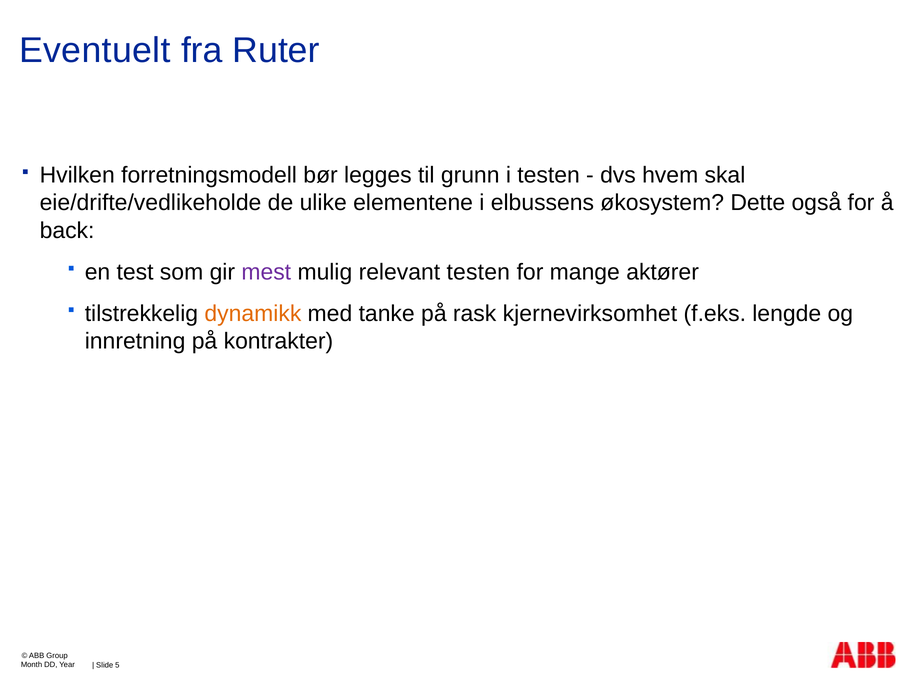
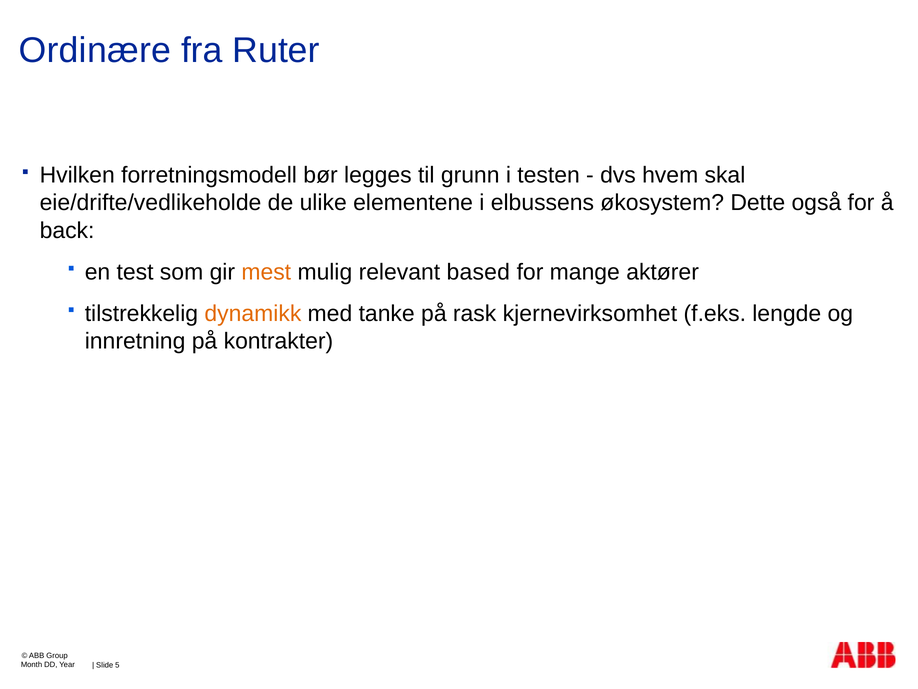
Eventuelt: Eventuelt -> Ordinære
mest colour: purple -> orange
relevant testen: testen -> based
